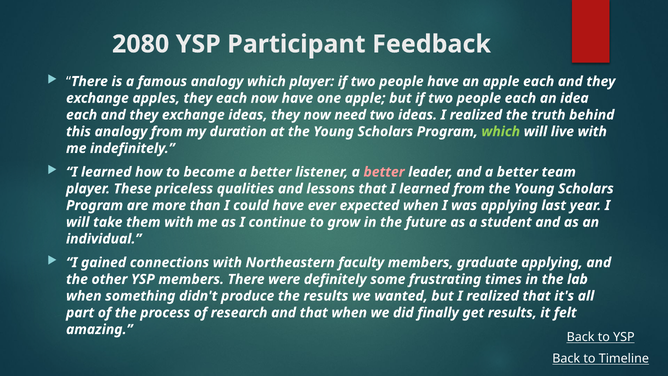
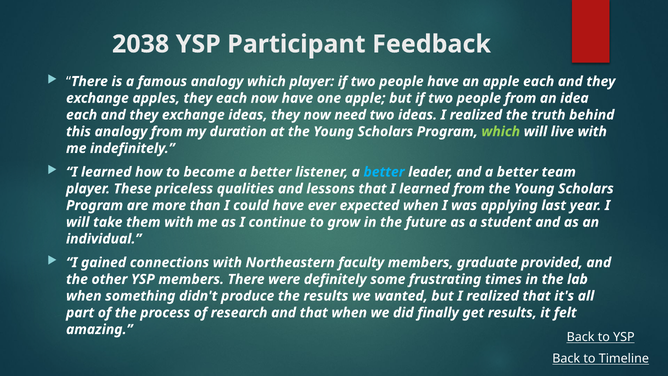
2080: 2080 -> 2038
people each: each -> from
better at (384, 172) colour: pink -> light blue
graduate applying: applying -> provided
